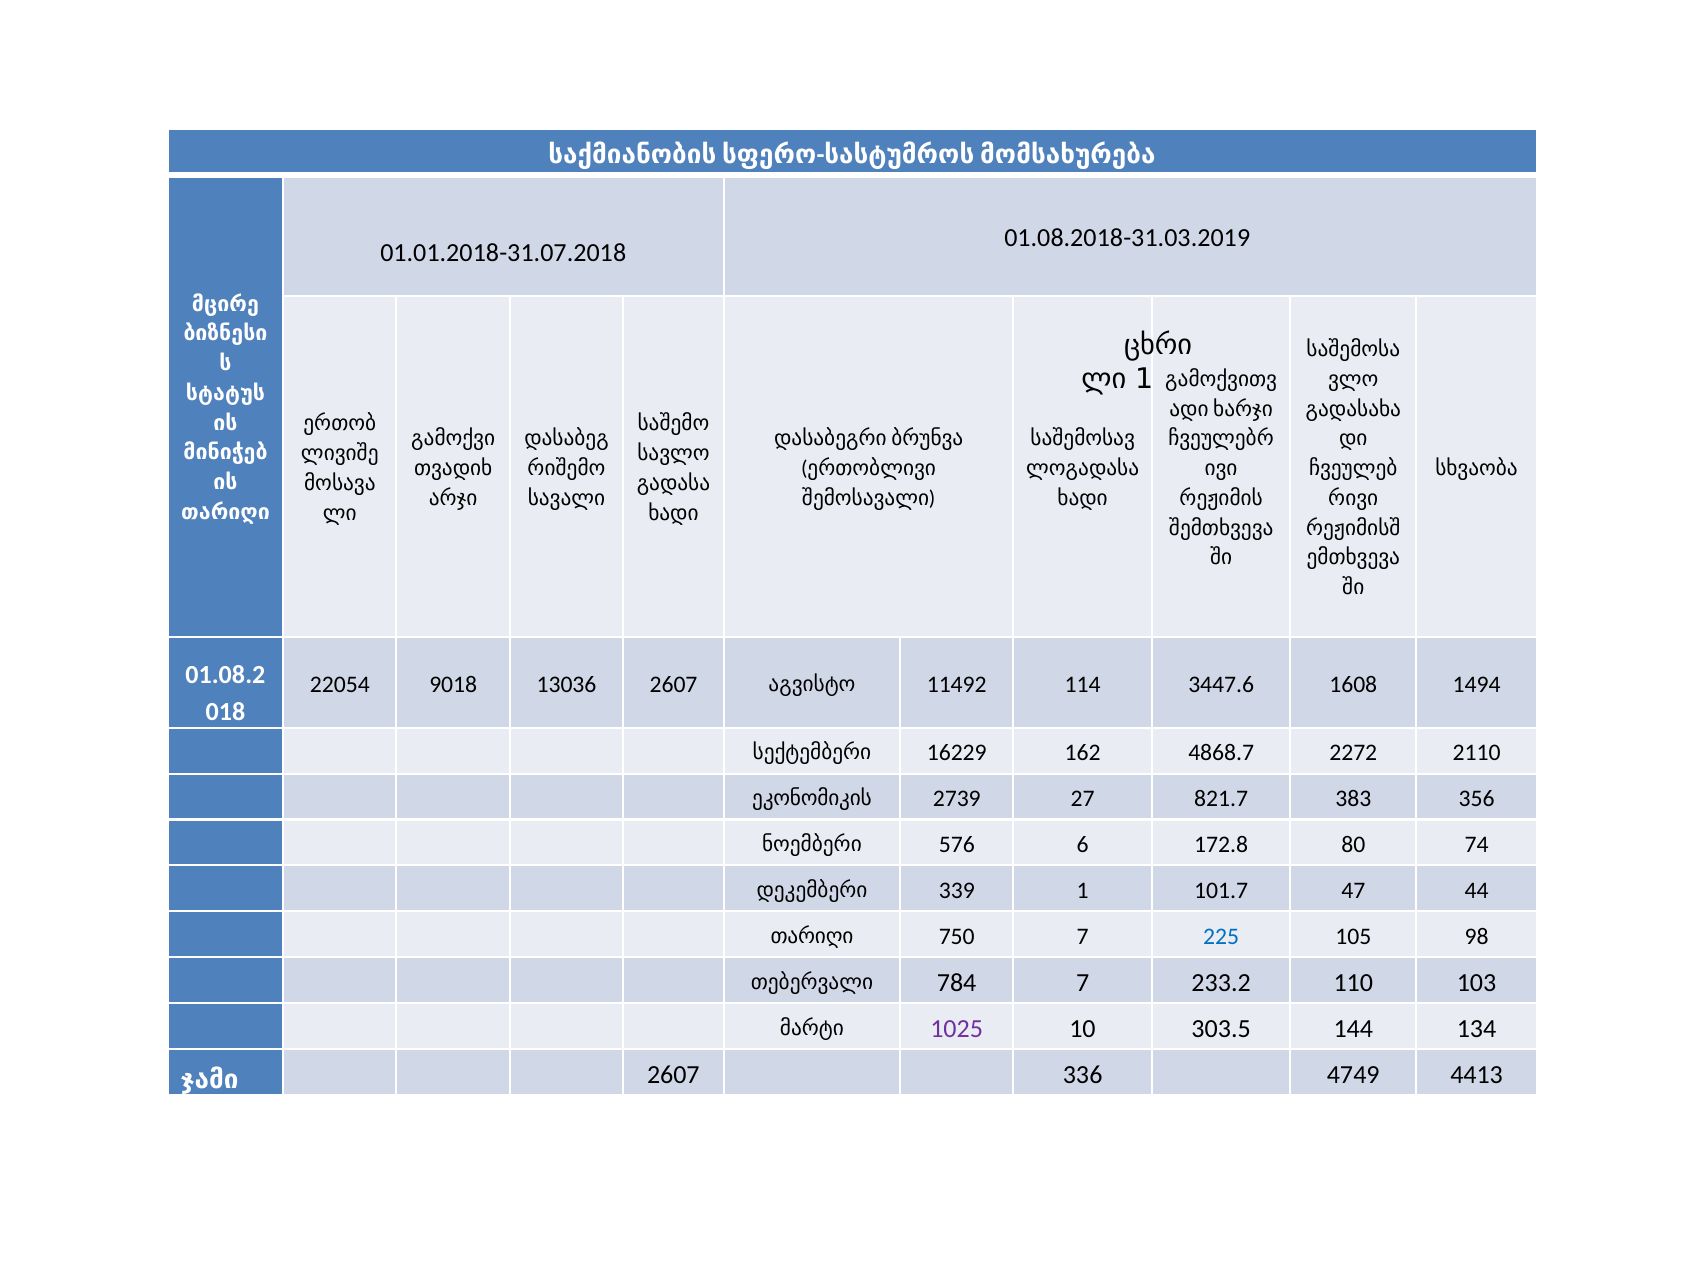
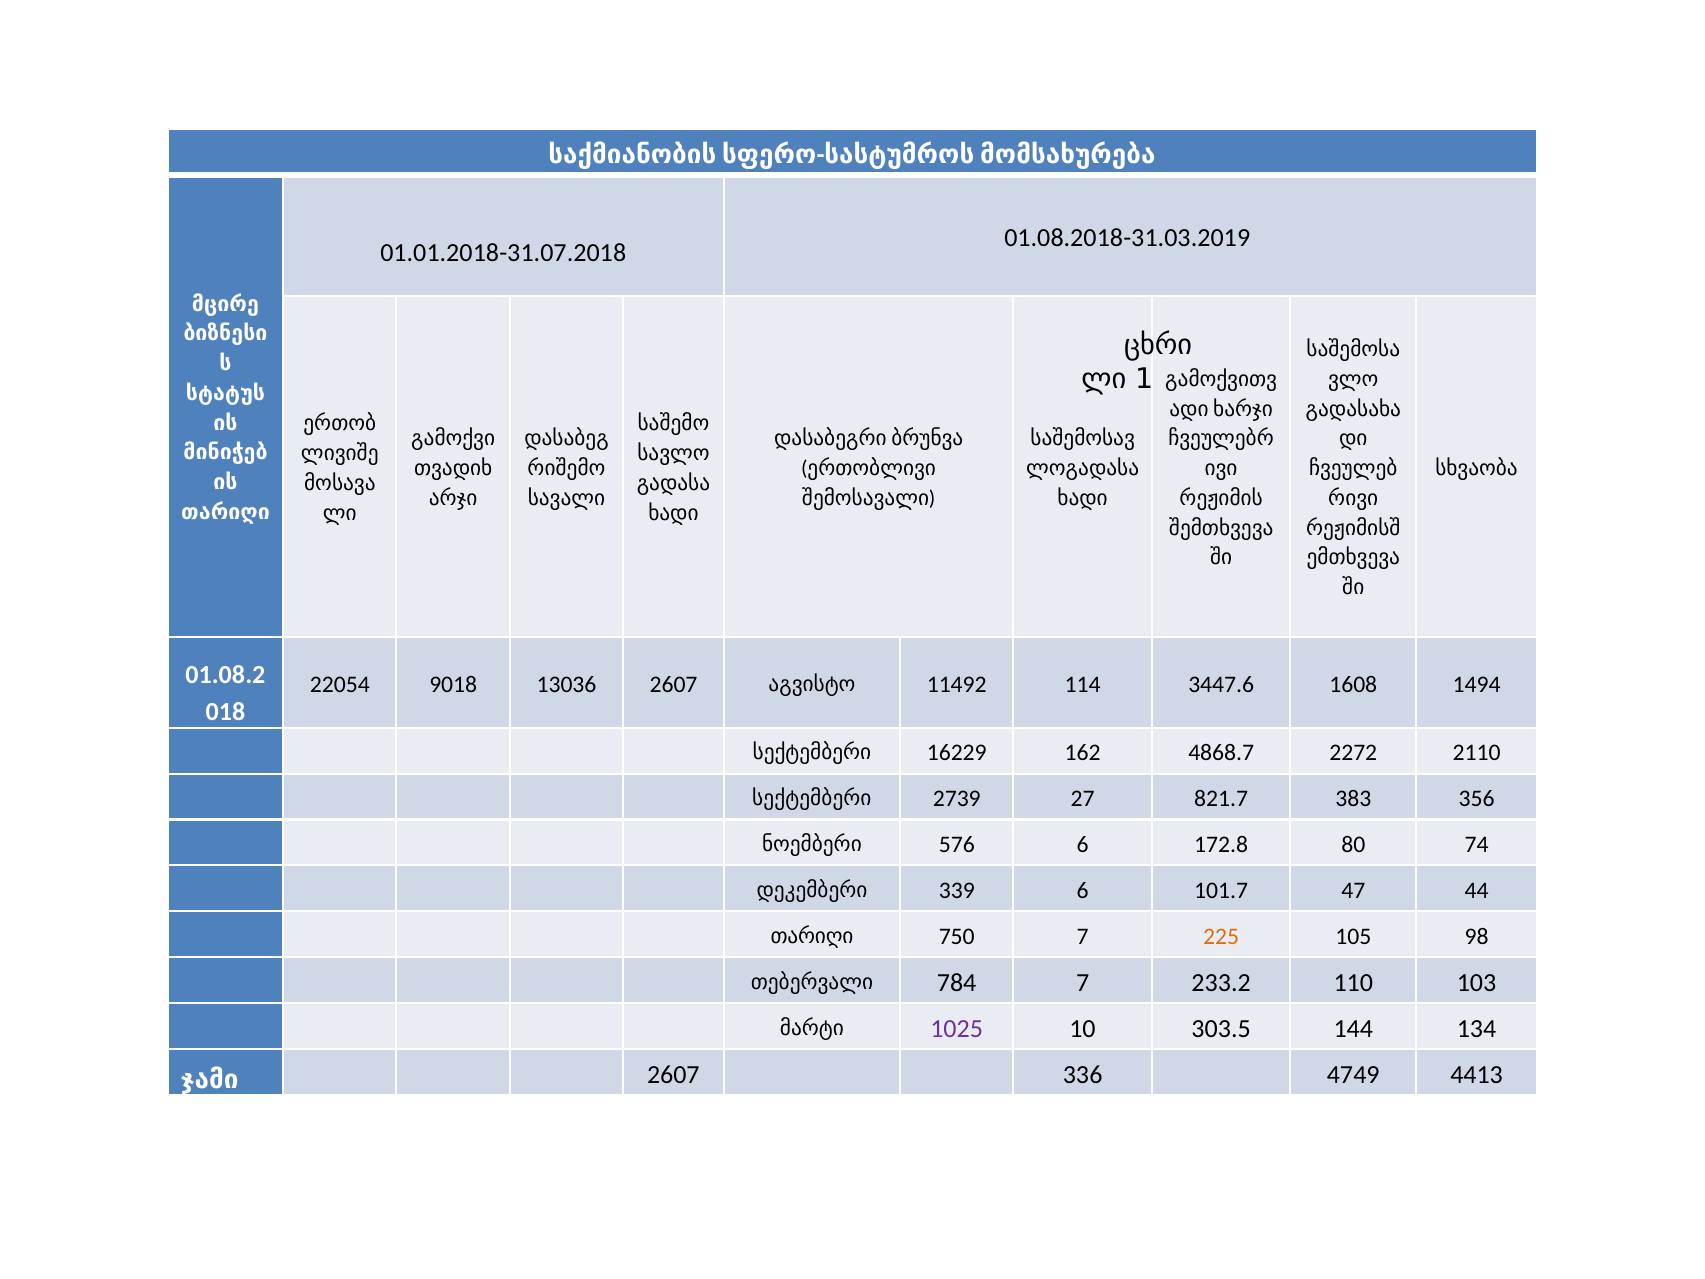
ეკონომიკის at (812, 798): ეკონომიკის -> სექტემბერი
339 1: 1 -> 6
225 colour: blue -> orange
